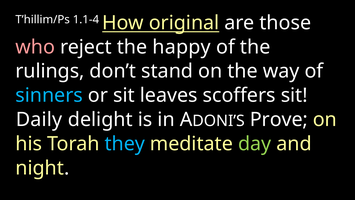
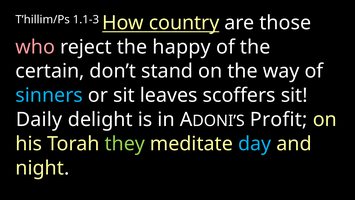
1.1-4: 1.1-4 -> 1.1-3
original: original -> country
rulings: rulings -> certain
Prove: Prove -> Profit
they colour: light blue -> light green
day colour: light green -> light blue
